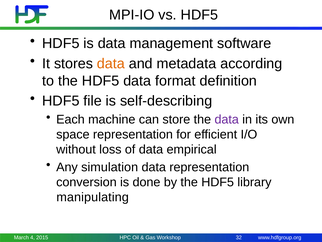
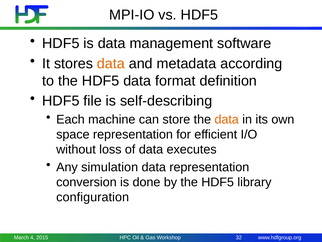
data at (227, 119) colour: purple -> orange
empirical: empirical -> executes
manipulating: manipulating -> configuration
